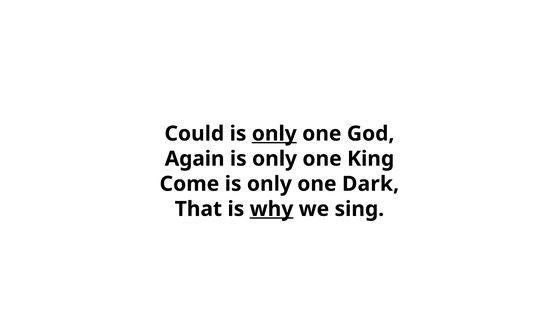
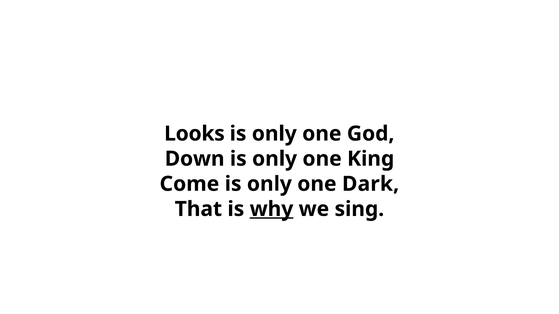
Could: Could -> Looks
only at (274, 134) underline: present -> none
Again: Again -> Down
